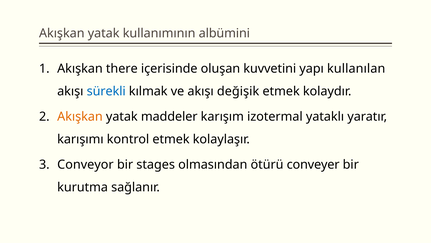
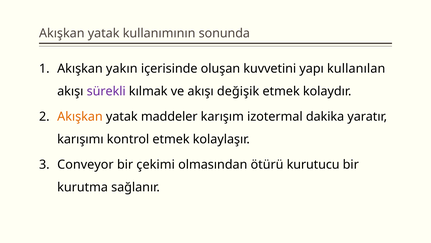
albümini: albümini -> sonunda
there: there -> yakın
sürekli colour: blue -> purple
yataklı: yataklı -> dakika
stages: stages -> çekimi
conveyer: conveyer -> kurutucu
